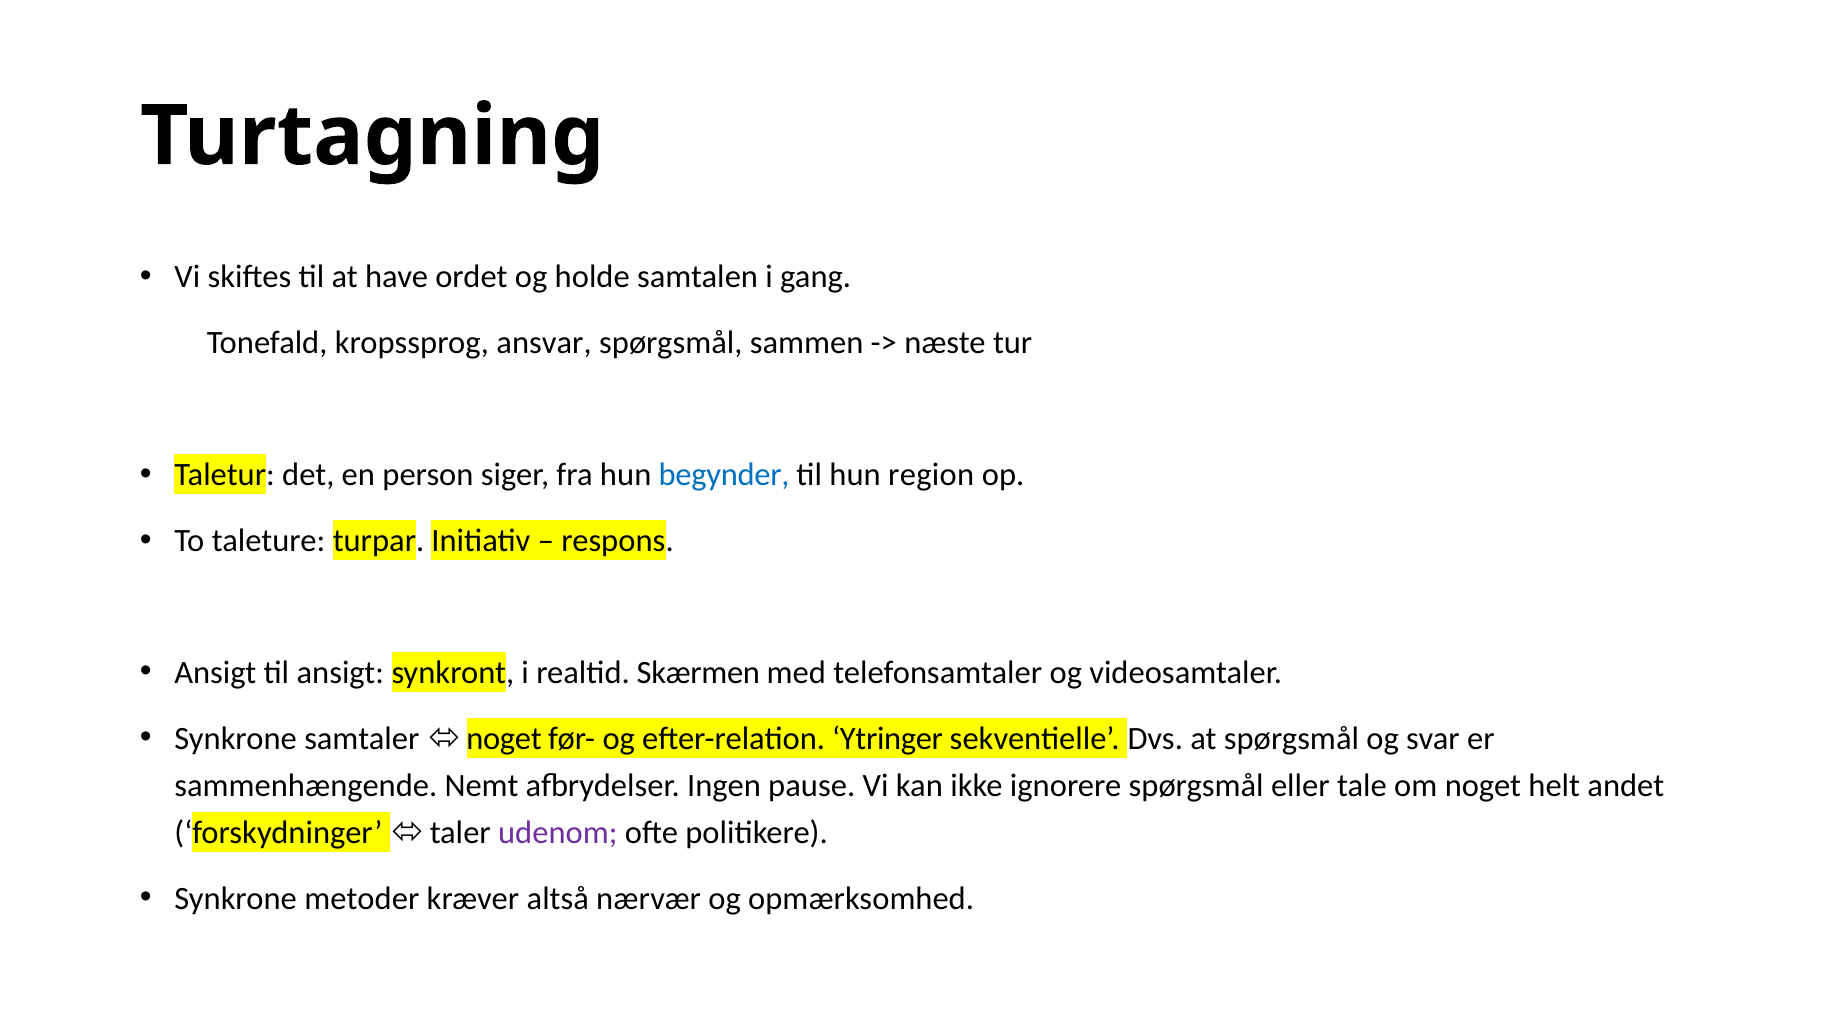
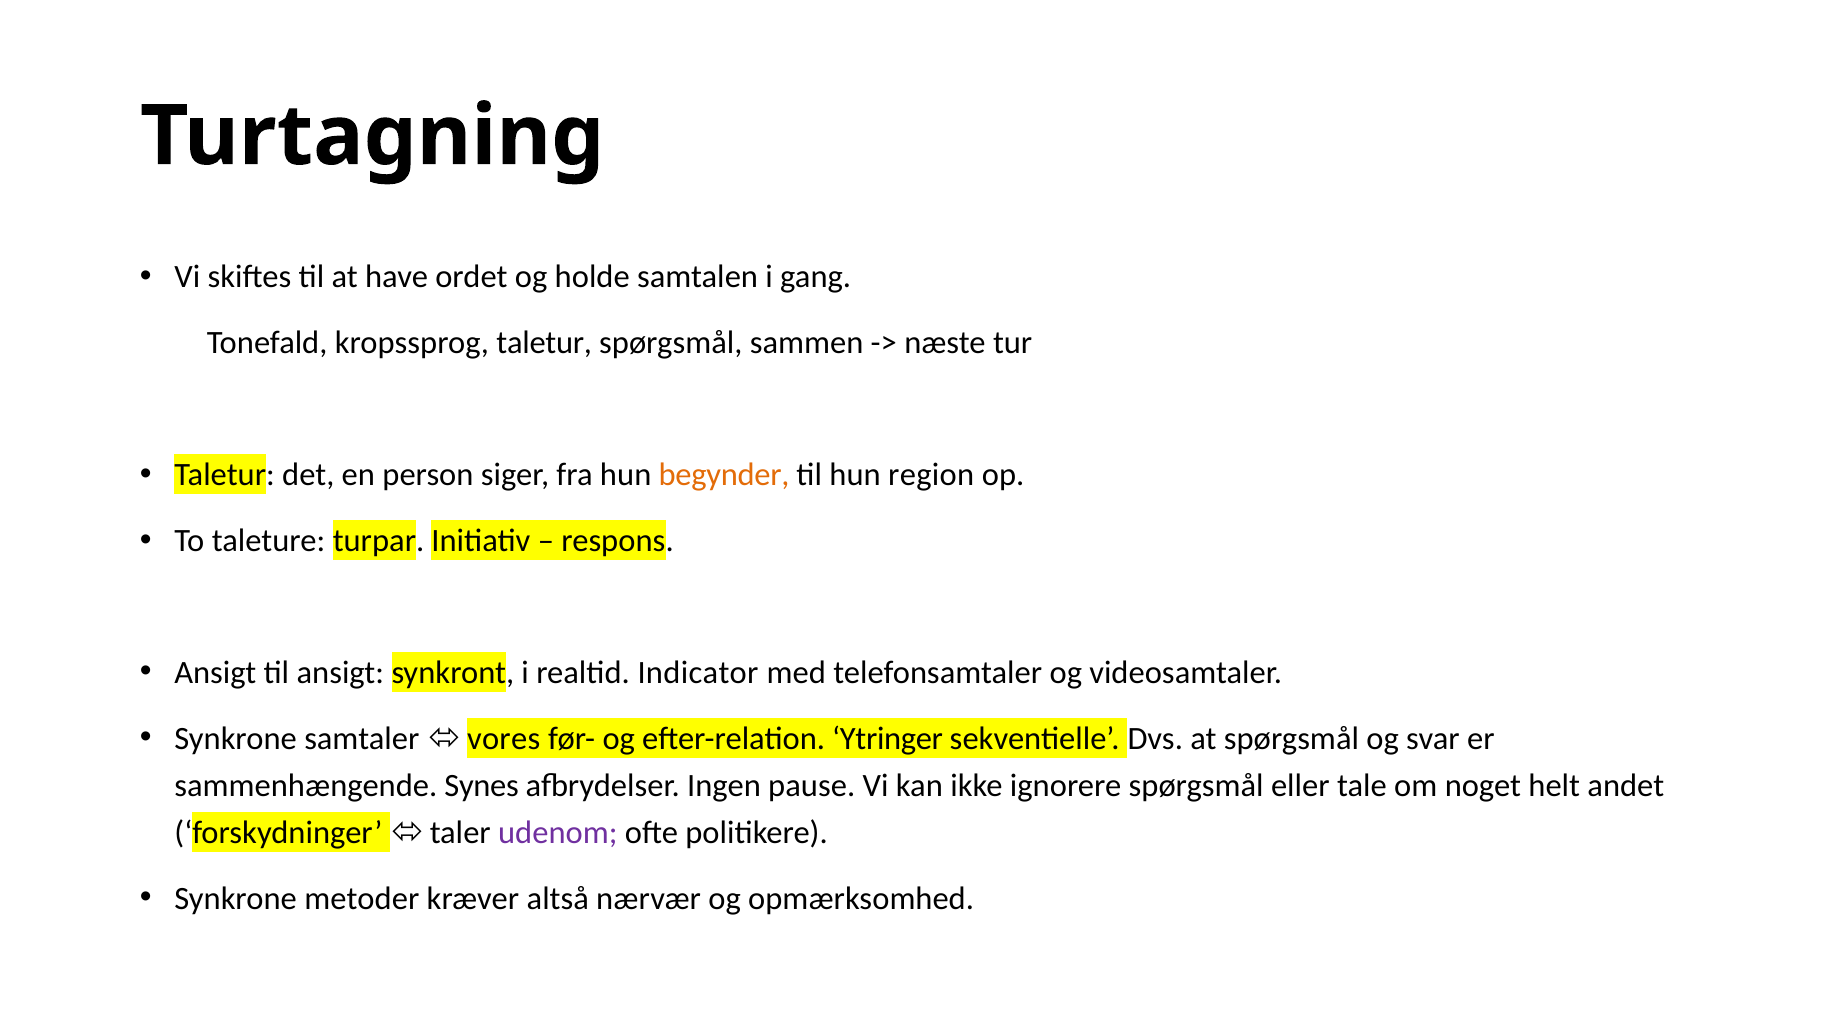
kropssprog ansvar: ansvar -> taletur
begynder colour: blue -> orange
Skærmen: Skærmen -> Indicator
noget at (504, 739): noget -> vores
Nemt: Nemt -> Synes
